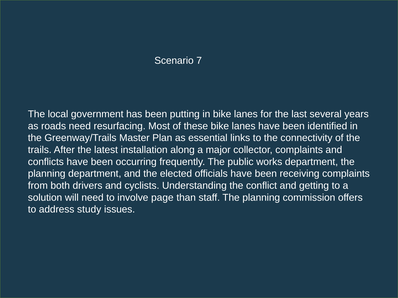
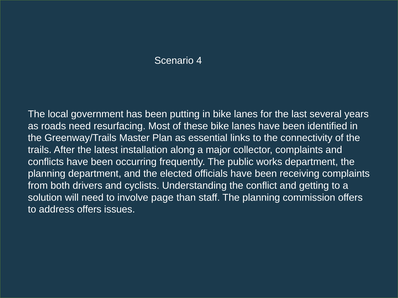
7: 7 -> 4
address study: study -> offers
